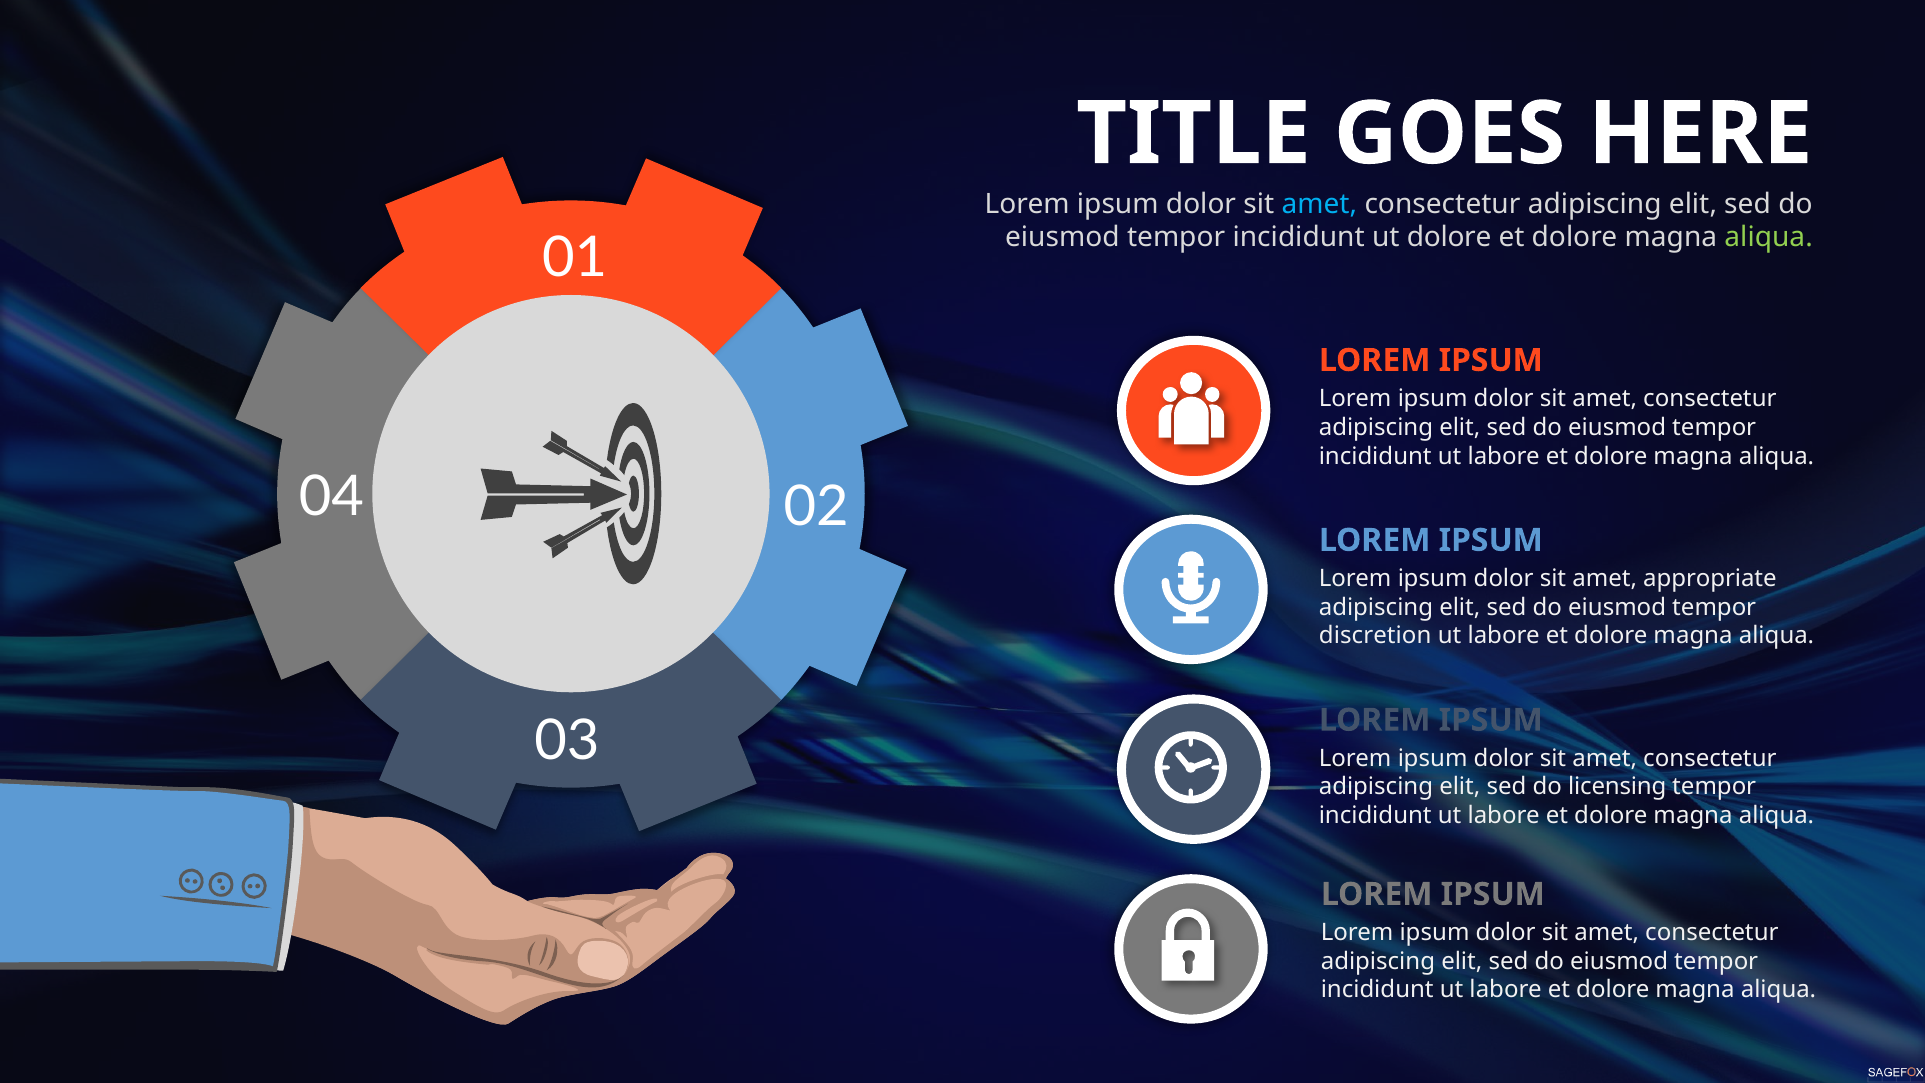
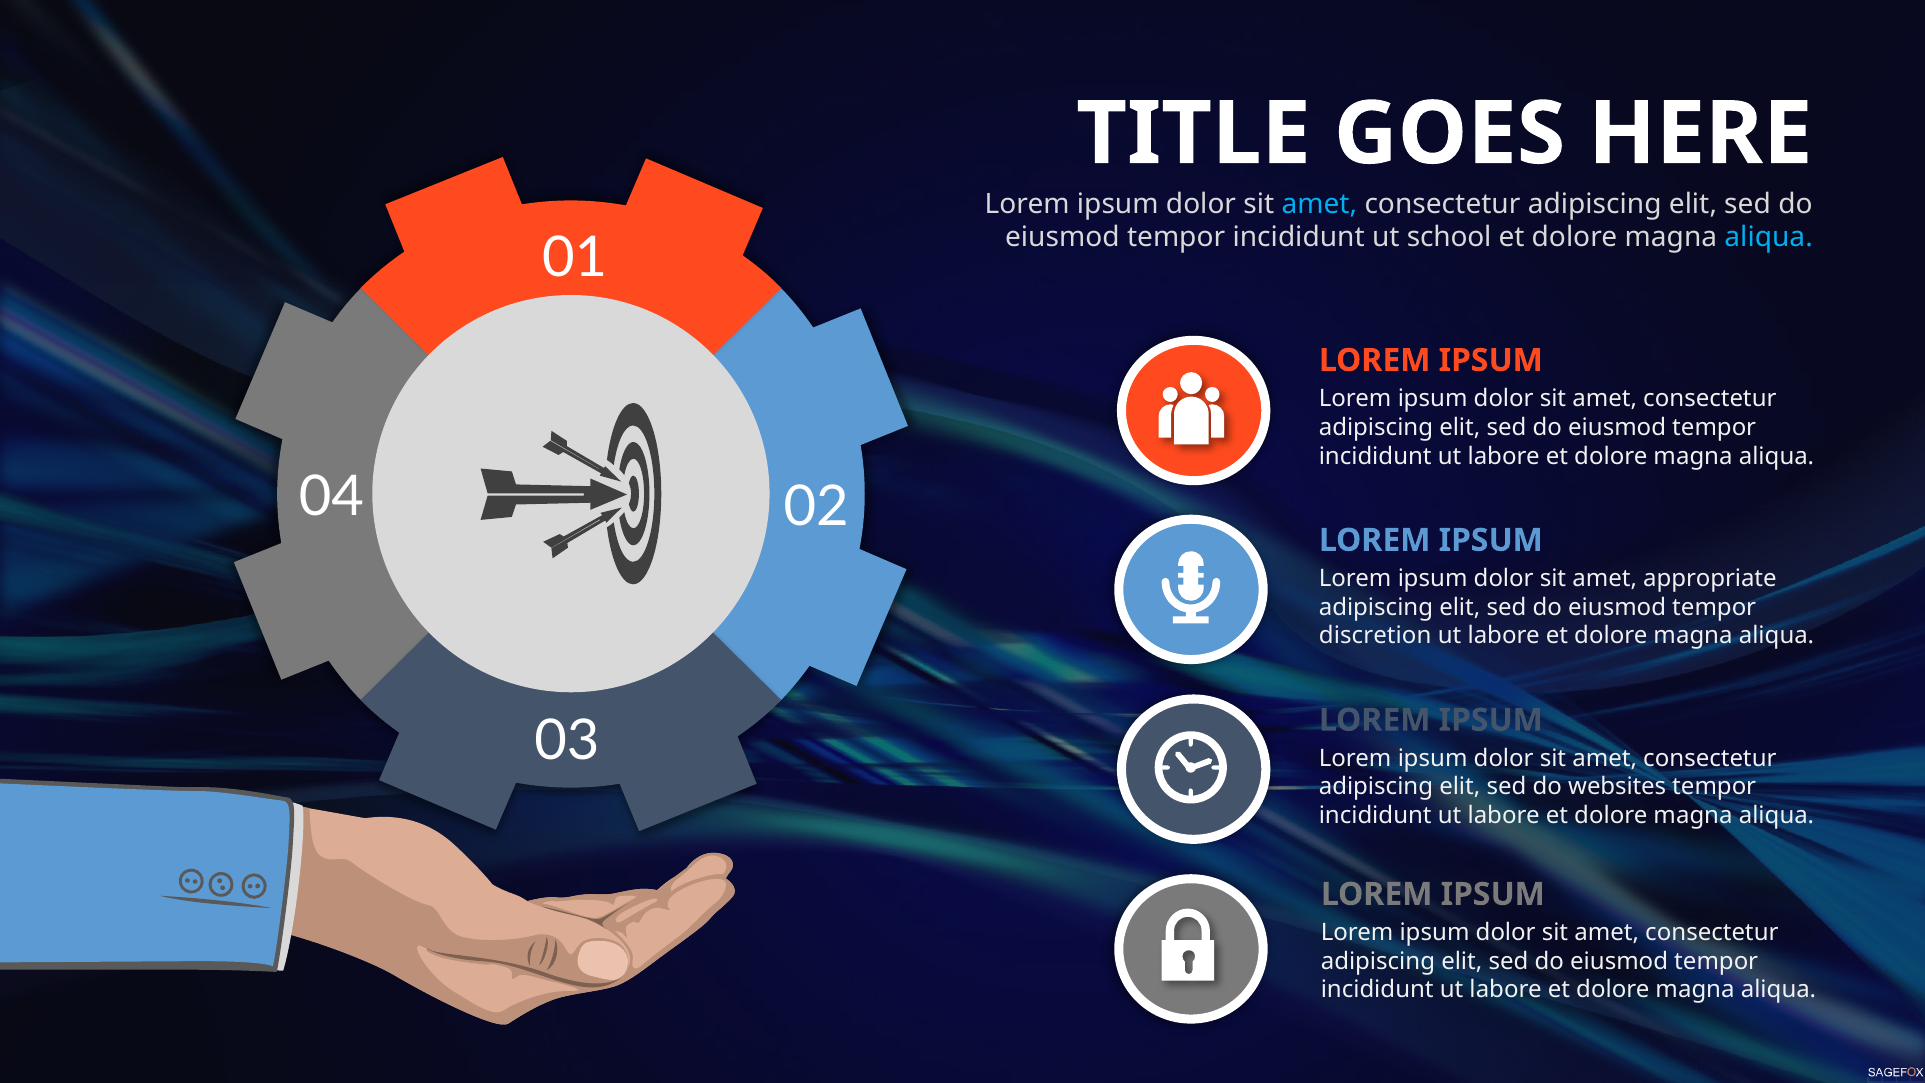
ut dolore: dolore -> school
aliqua at (1769, 238) colour: light green -> light blue
licensing: licensing -> websites
